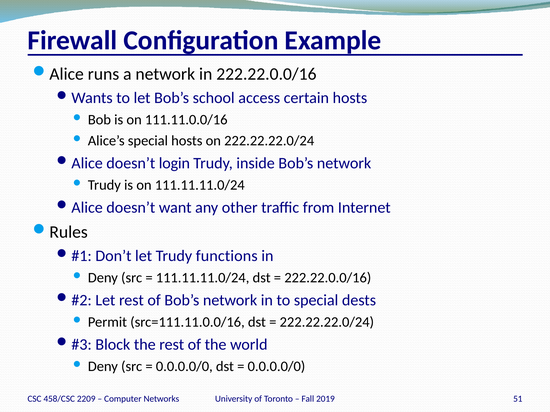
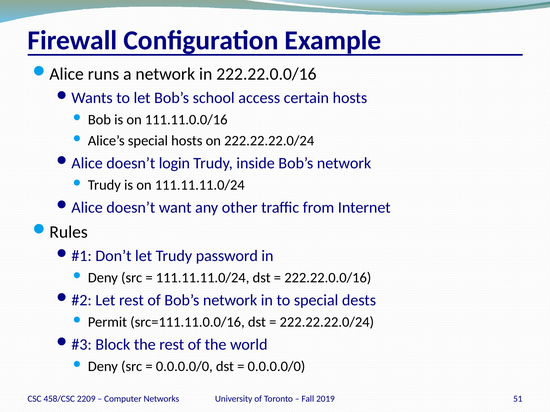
functions: functions -> password
